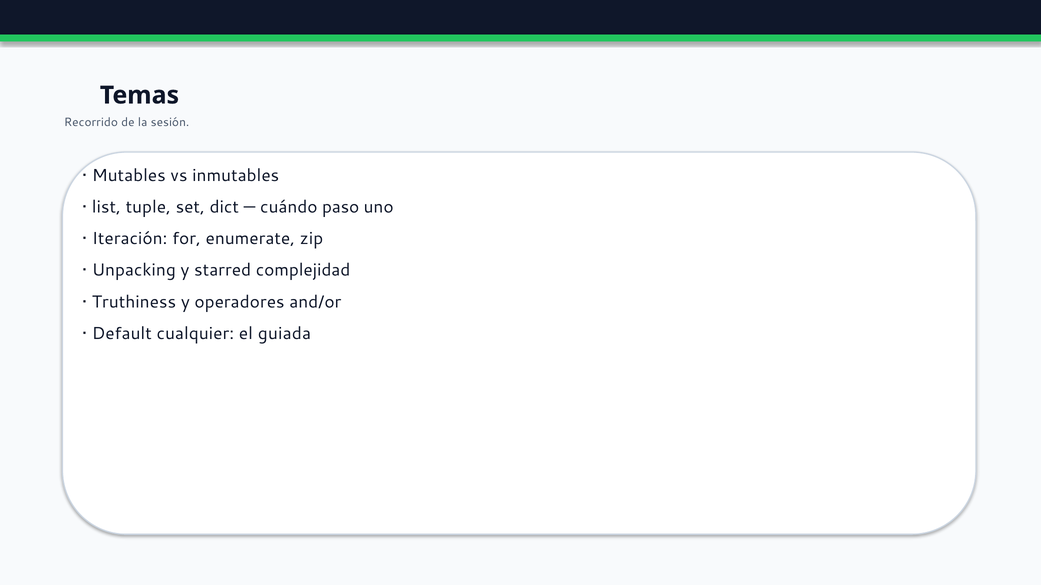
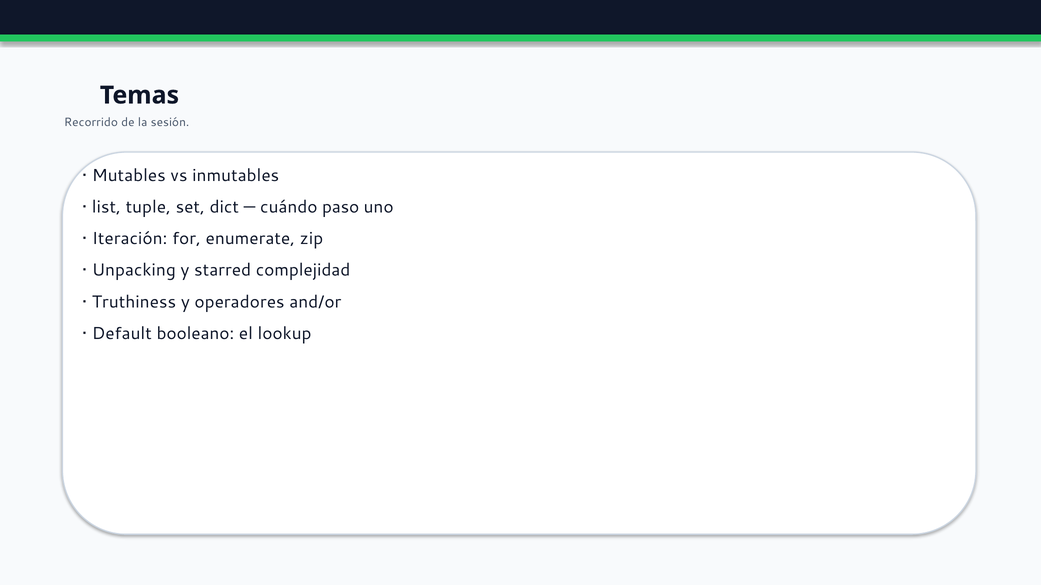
cualquier: cualquier -> booleano
guiada: guiada -> lookup
